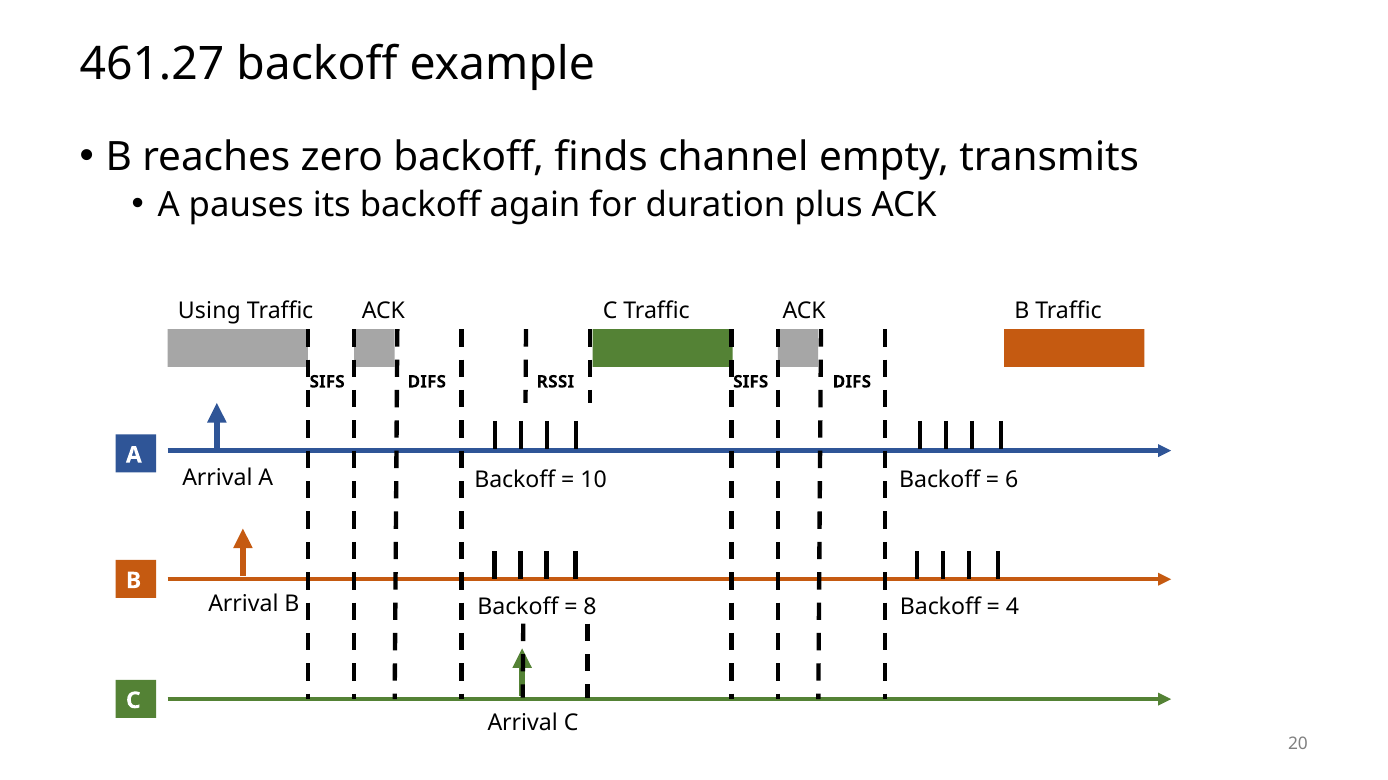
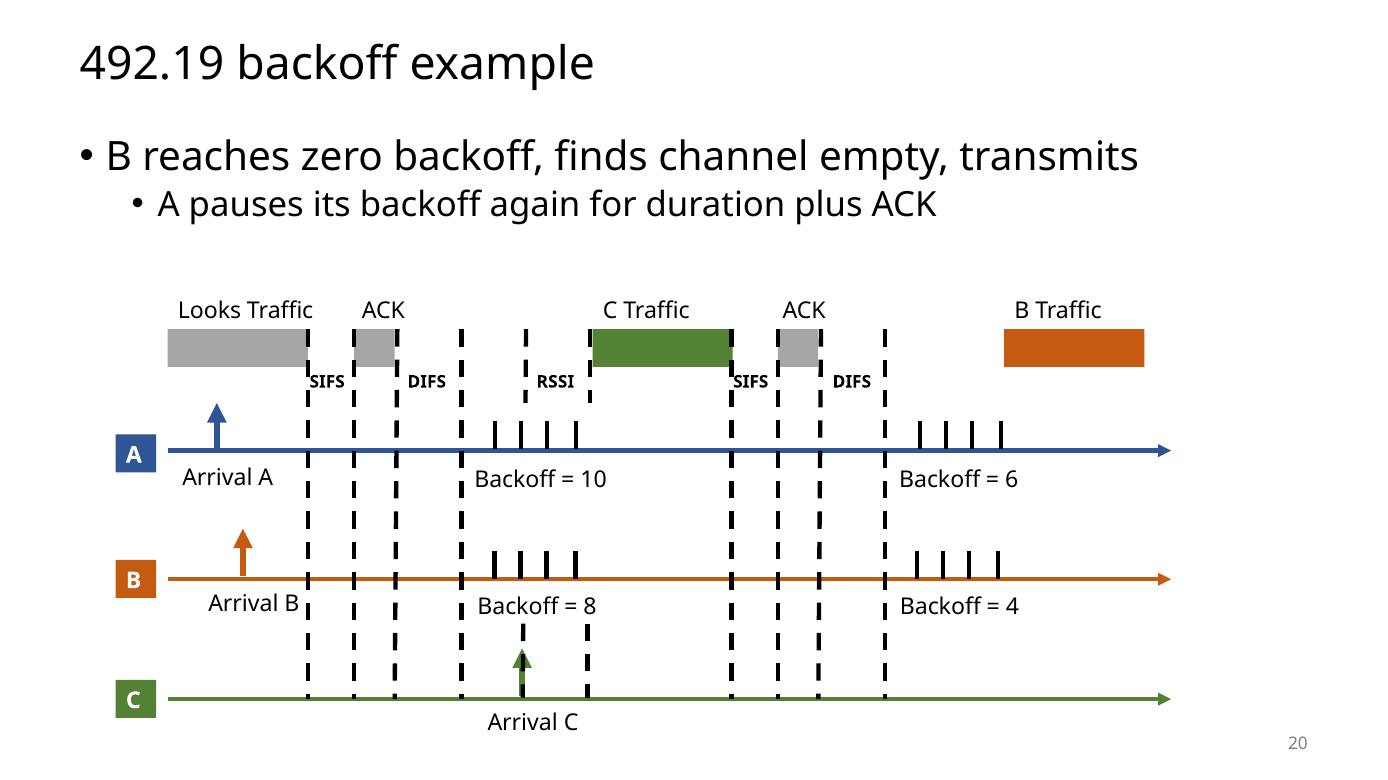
461.27: 461.27 -> 492.19
Using: Using -> Looks
